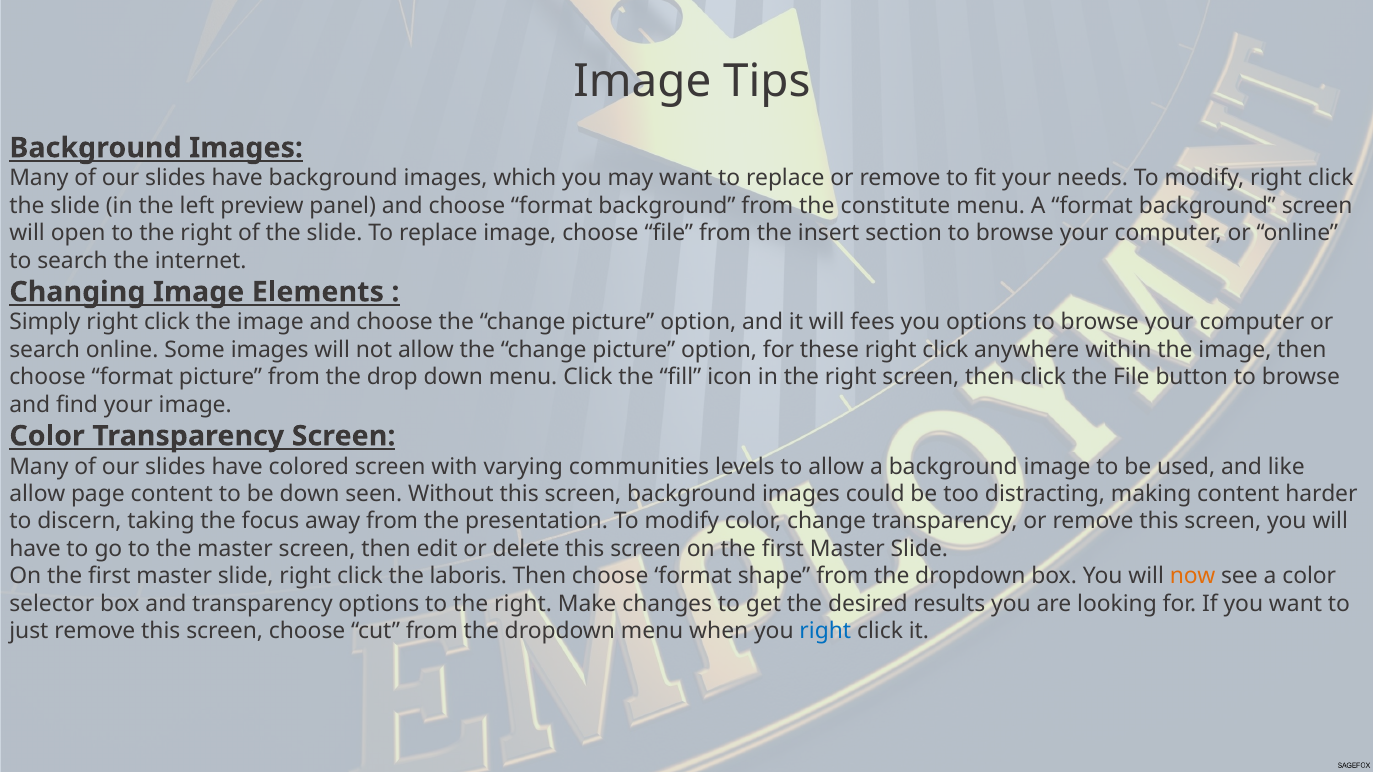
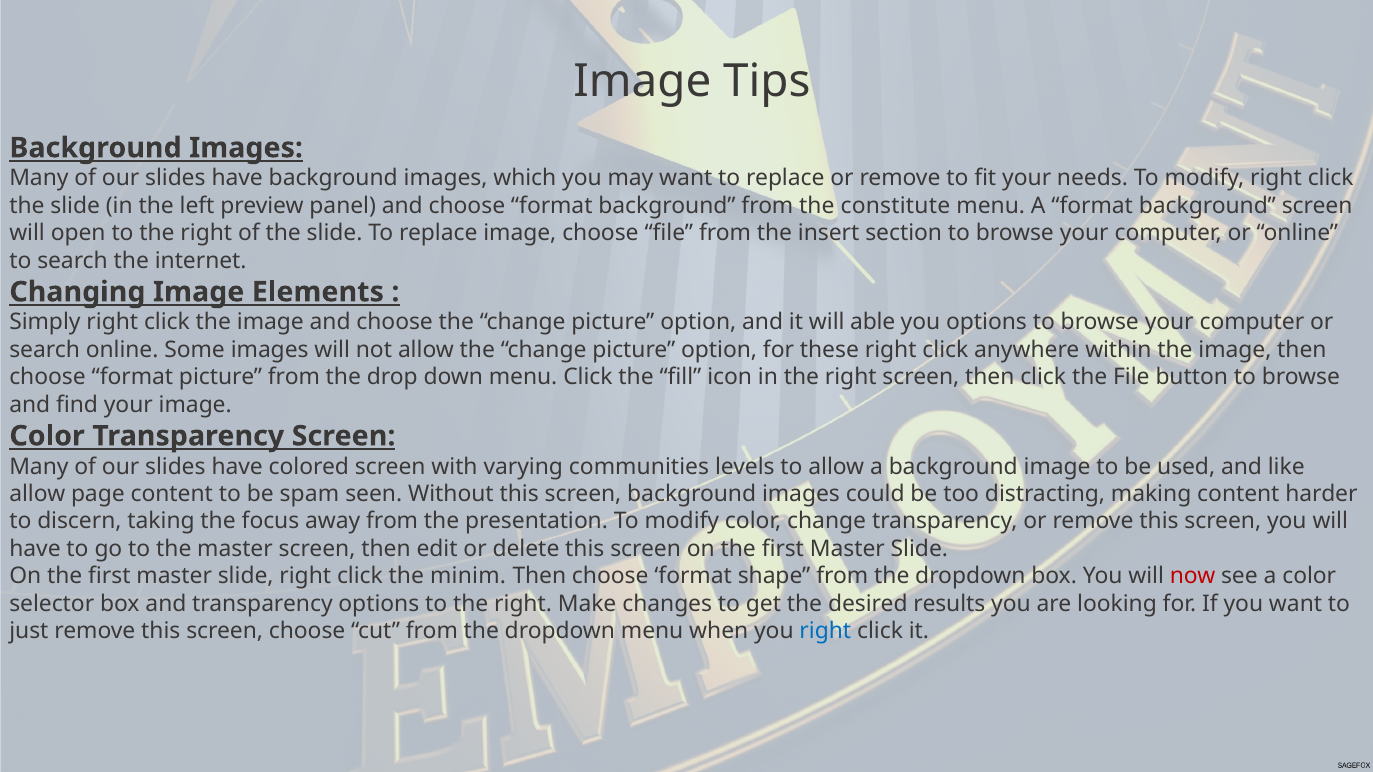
fees: fees -> able
be down: down -> spam
laboris: laboris -> minim
now colour: orange -> red
